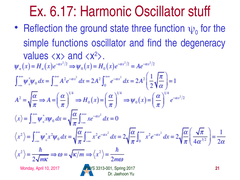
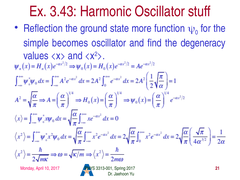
6.17: 6.17 -> 3.43
three: three -> more
functions: functions -> becomes
